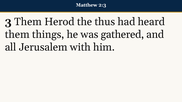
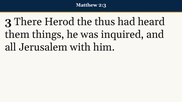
3 Them: Them -> There
gathered: gathered -> inquired
